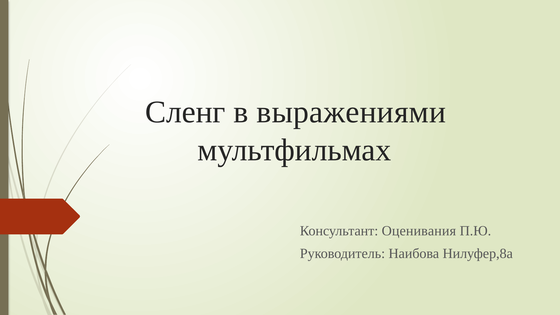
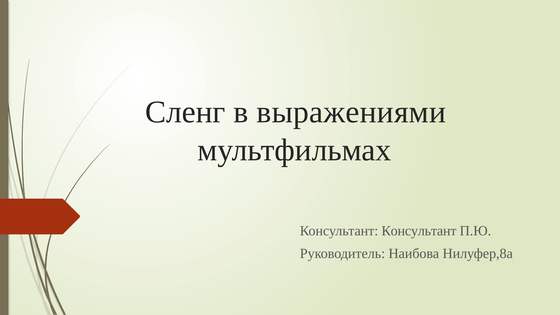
Консультант Оценивания: Оценивания -> Консультант
